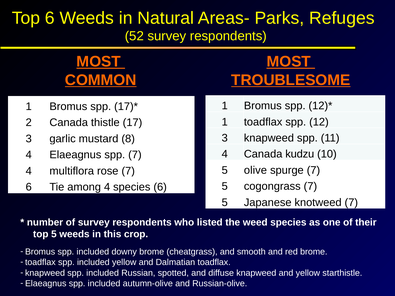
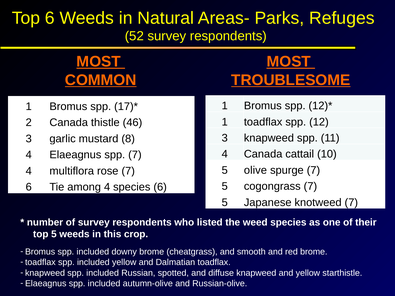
17: 17 -> 46
kudzu: kudzu -> cattail
